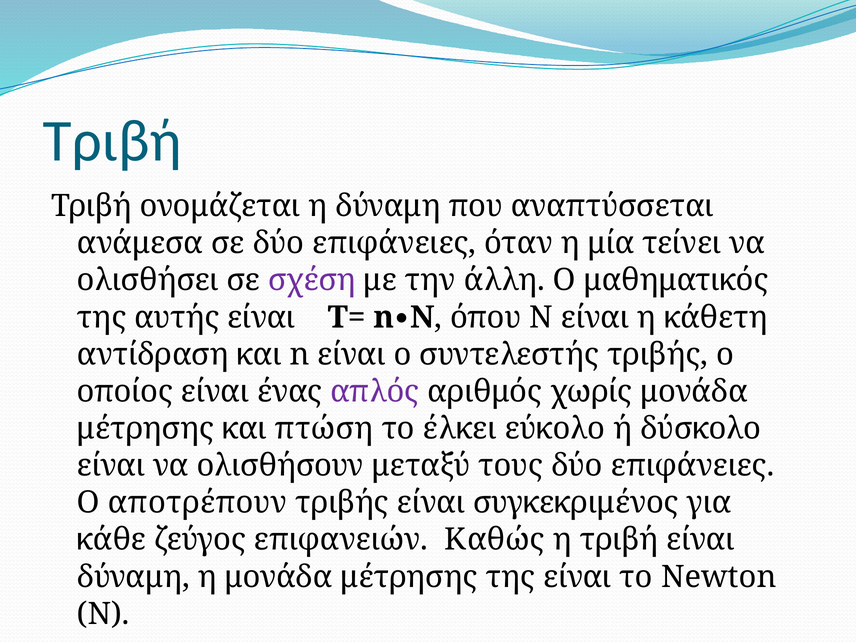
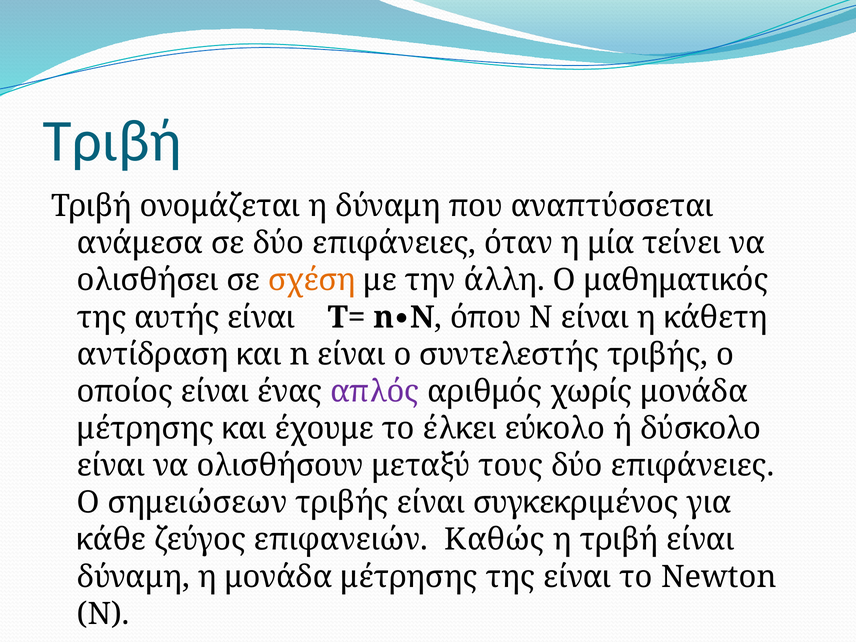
σχέση colour: purple -> orange
πτώση: πτώση -> έχουμε
αποτρέπουν: αποτρέπουν -> σημειώσεων
